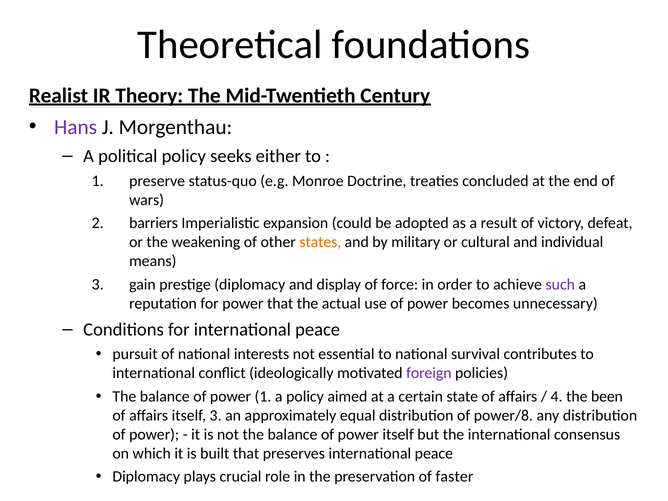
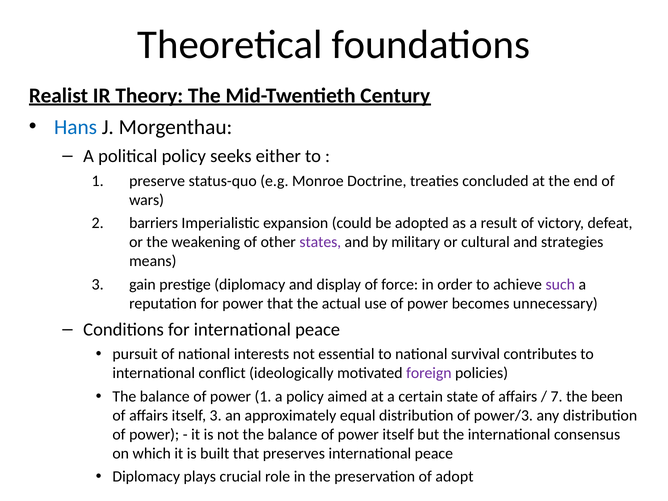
Hans colour: purple -> blue
states colour: orange -> purple
individual: individual -> strategies
4: 4 -> 7
power/8: power/8 -> power/3
faster: faster -> adopt
